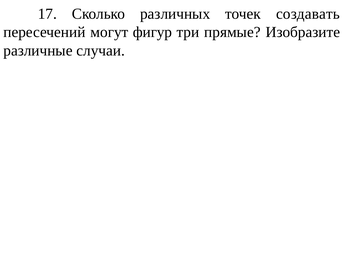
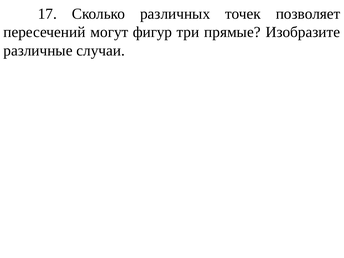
создавать: создавать -> позволяет
